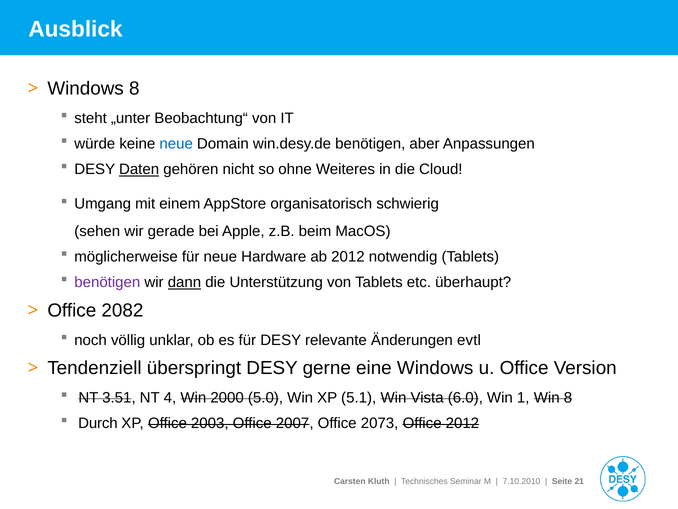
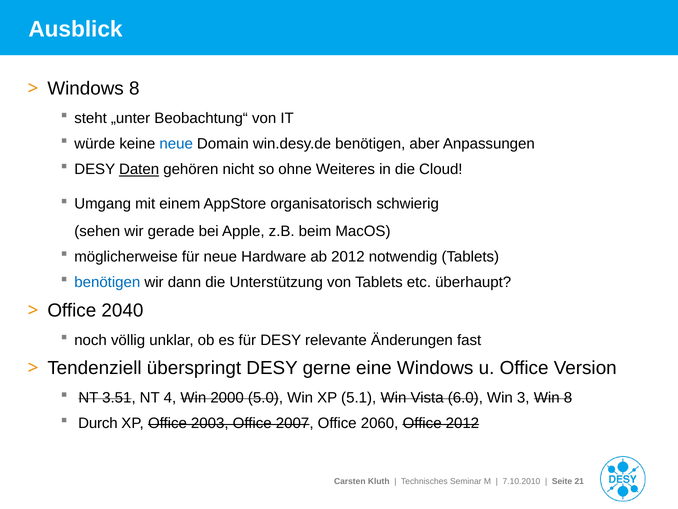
benötigen at (107, 282) colour: purple -> blue
dann underline: present -> none
2082: 2082 -> 2040
evtl: evtl -> fast
1: 1 -> 3
2073: 2073 -> 2060
